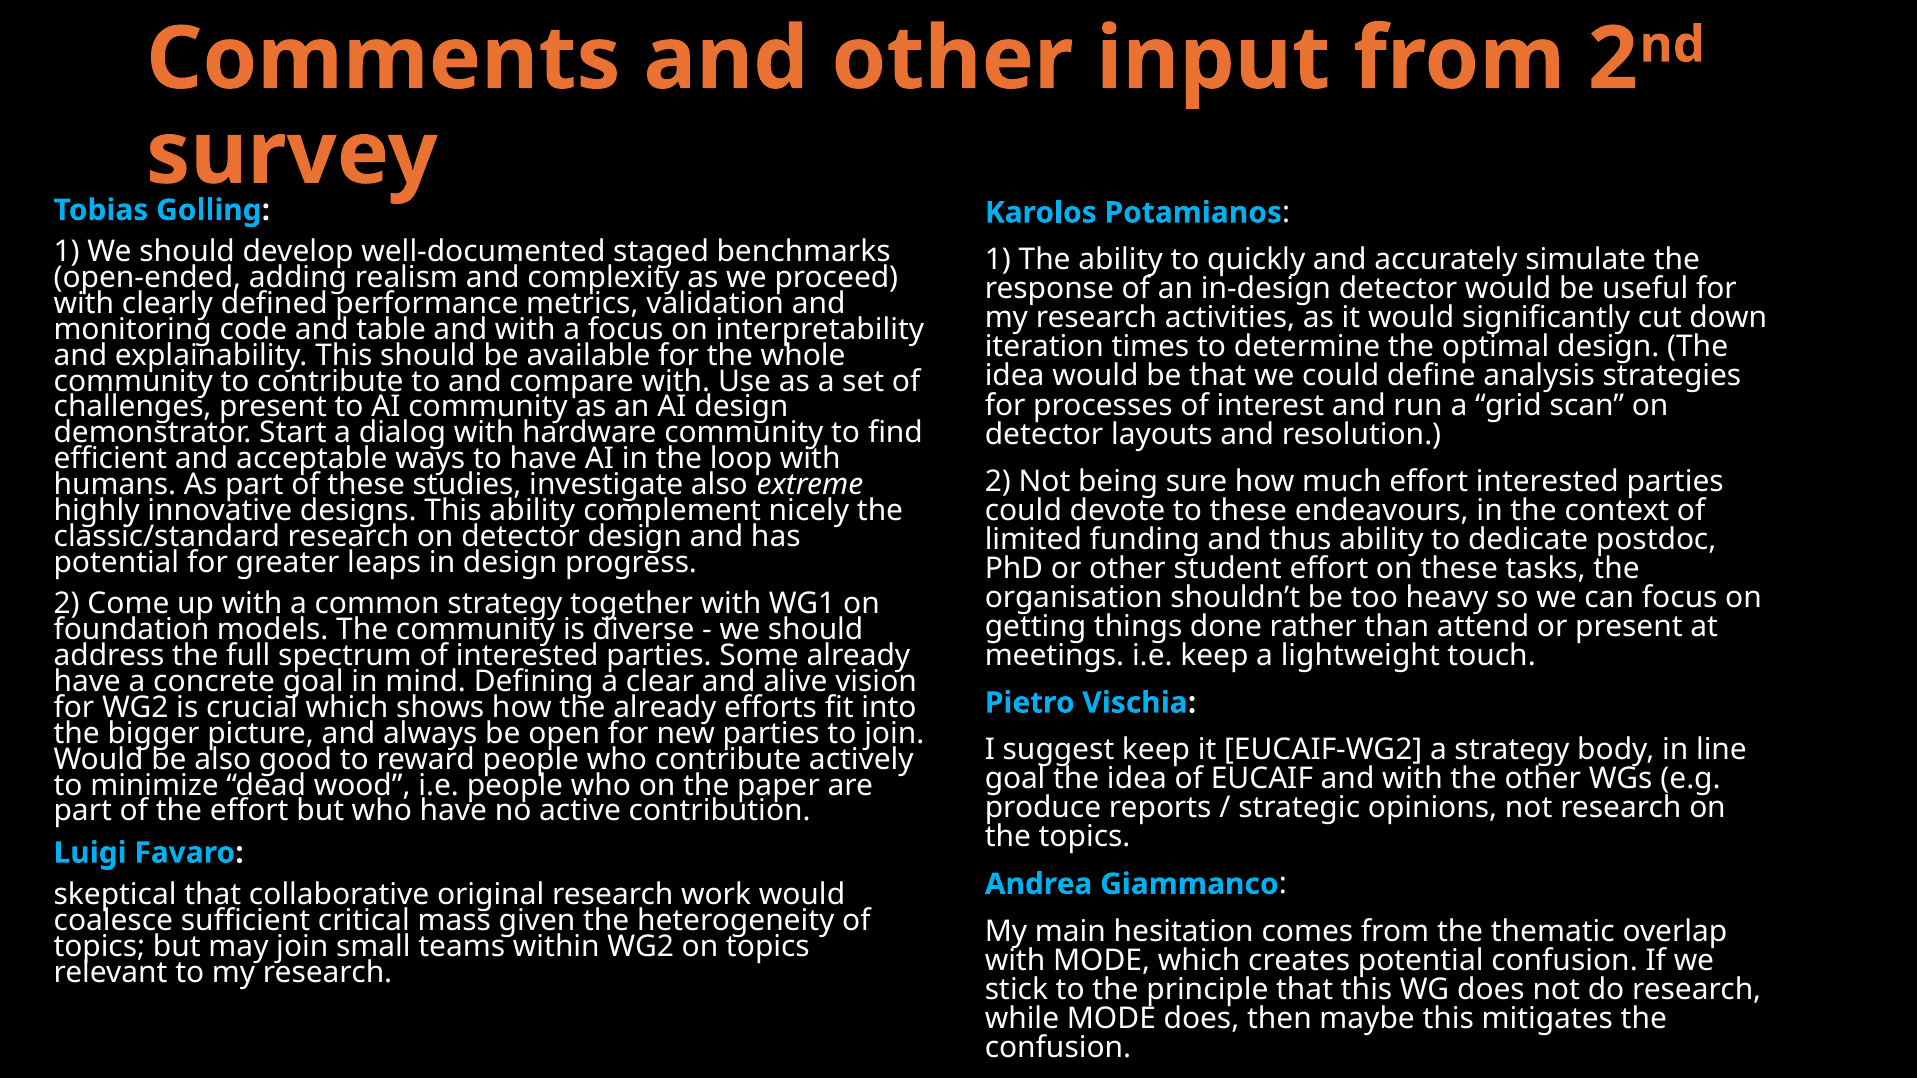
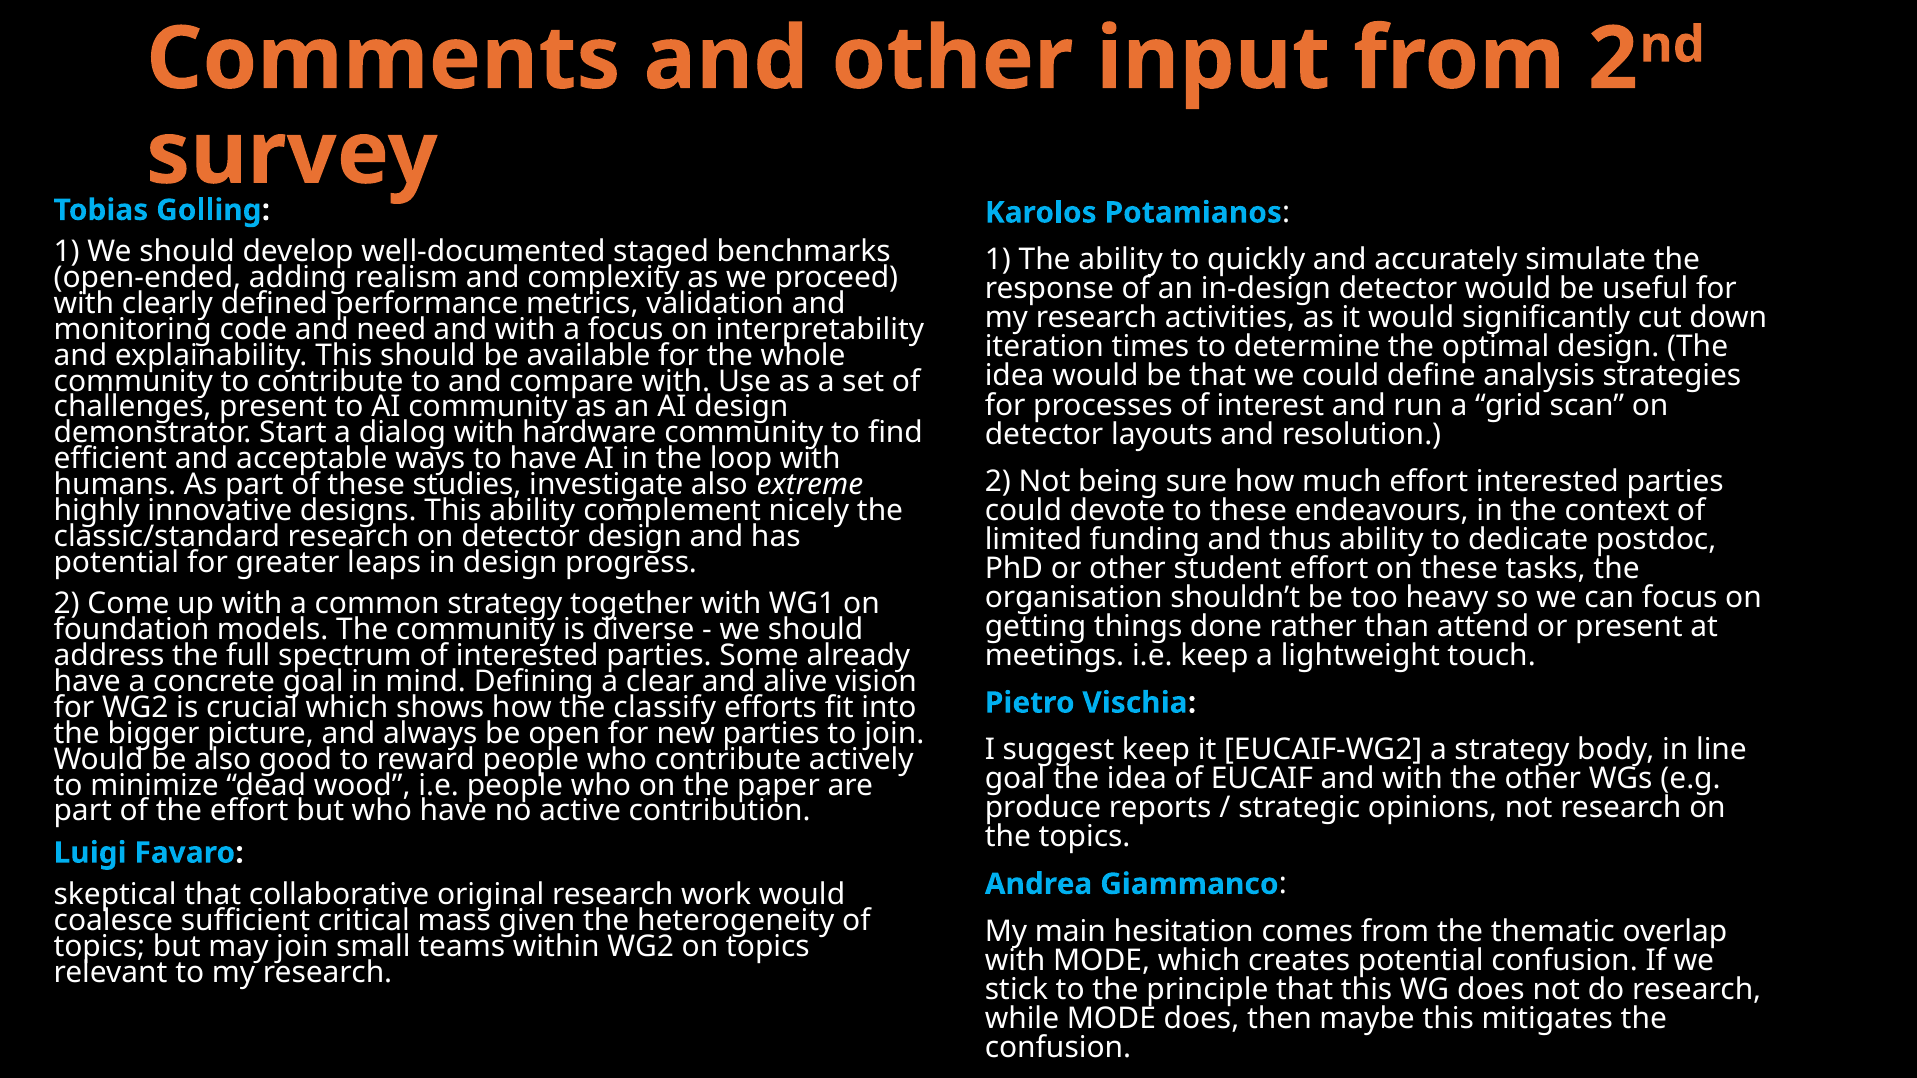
table: table -> need
the already: already -> classify
